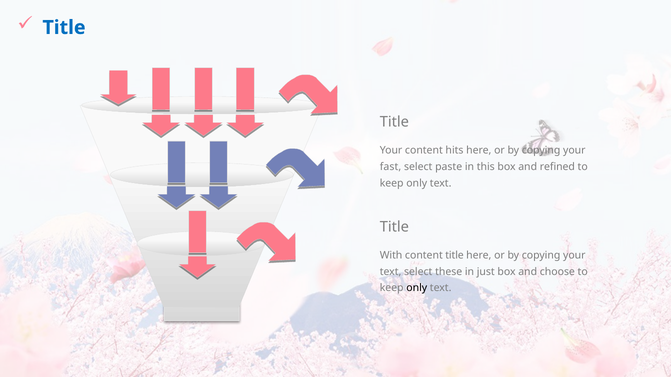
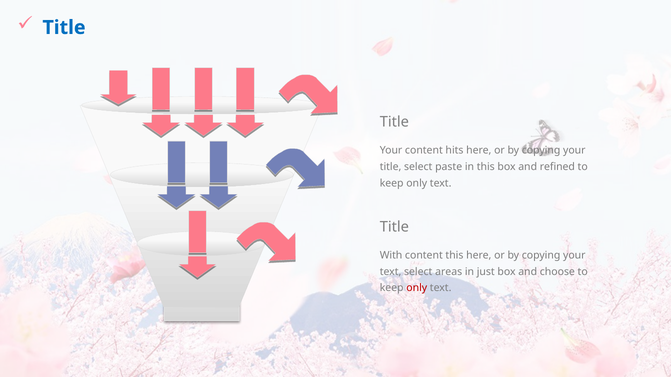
fast at (391, 167): fast -> title
content title: title -> this
these: these -> areas
only at (417, 288) colour: black -> red
